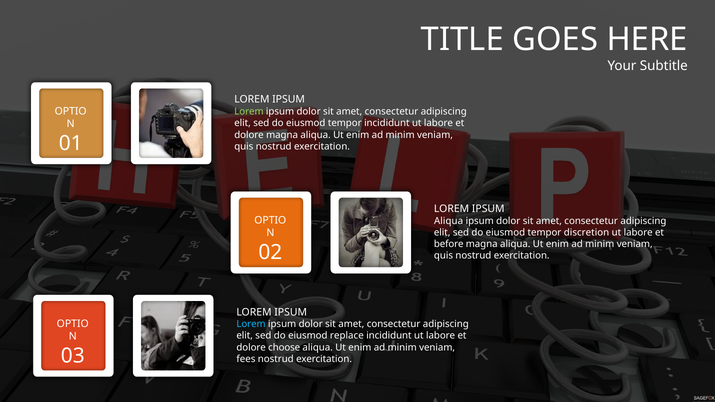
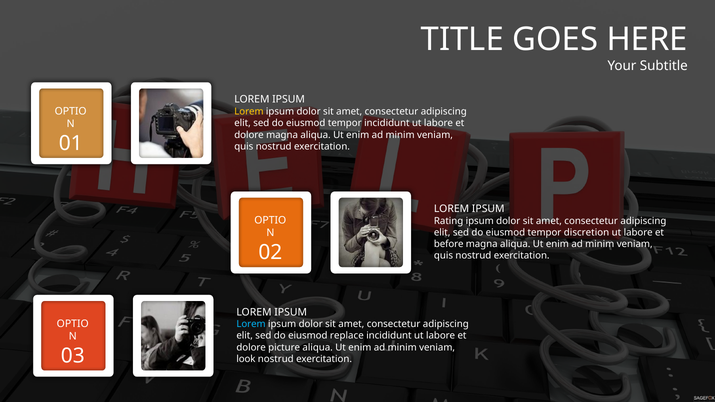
Lorem at (249, 112) colour: light green -> yellow
Aliqua at (449, 221): Aliqua -> Rating
choose: choose -> picture
fees: fees -> look
